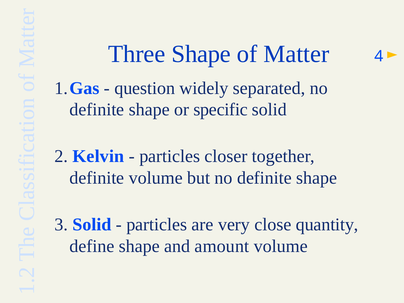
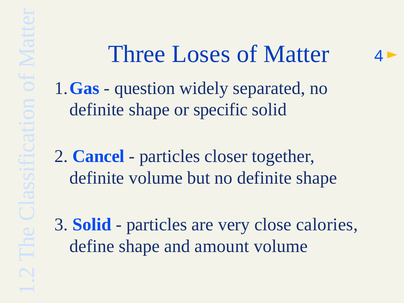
Three Shape: Shape -> Loses
Kelvin: Kelvin -> Cancel
quantity: quantity -> calories
